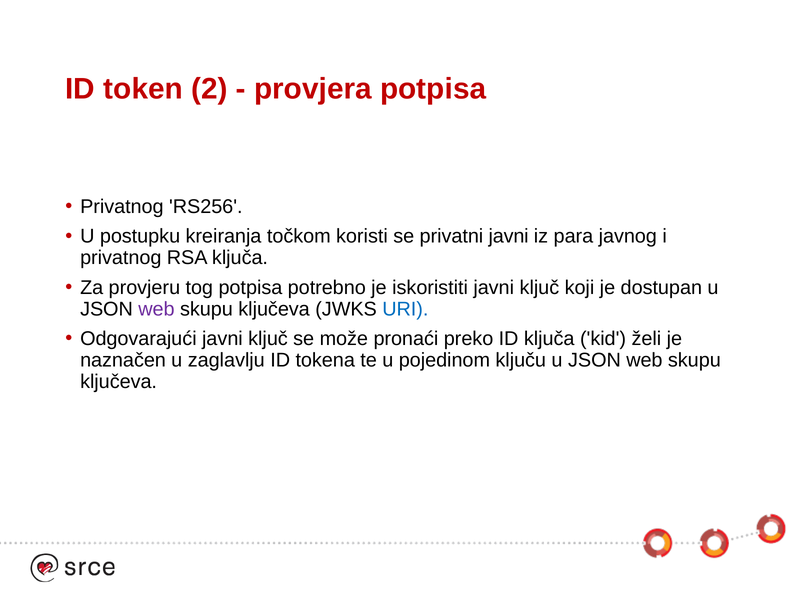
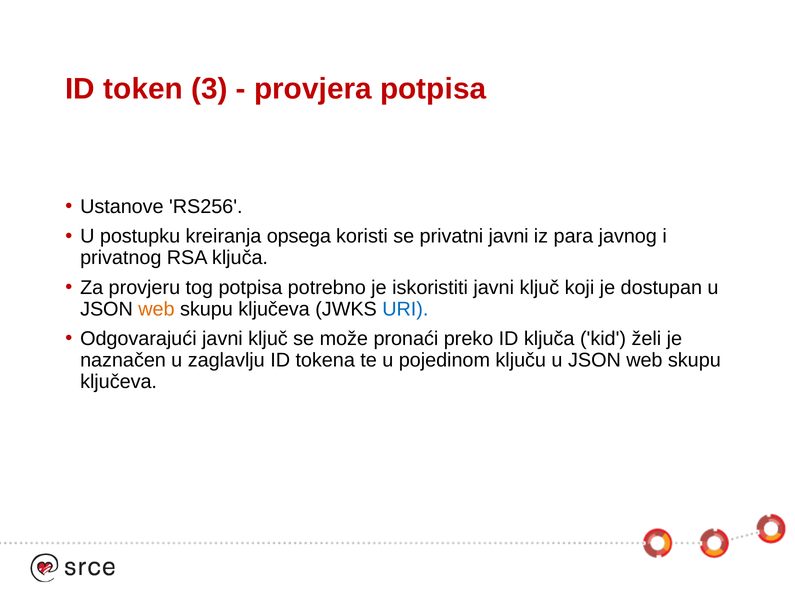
2: 2 -> 3
Privatnog at (122, 207): Privatnog -> Ustanove
točkom: točkom -> opsega
web at (156, 309) colour: purple -> orange
